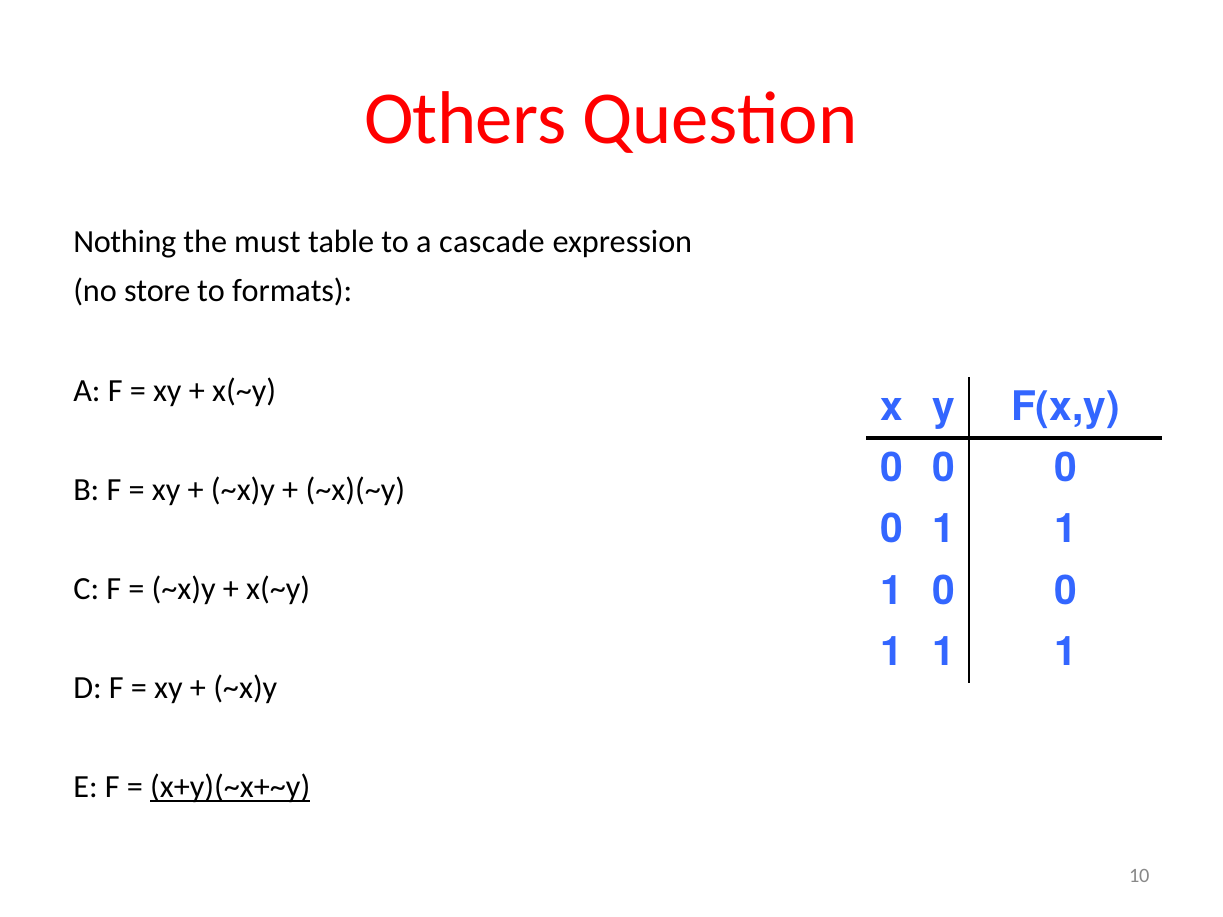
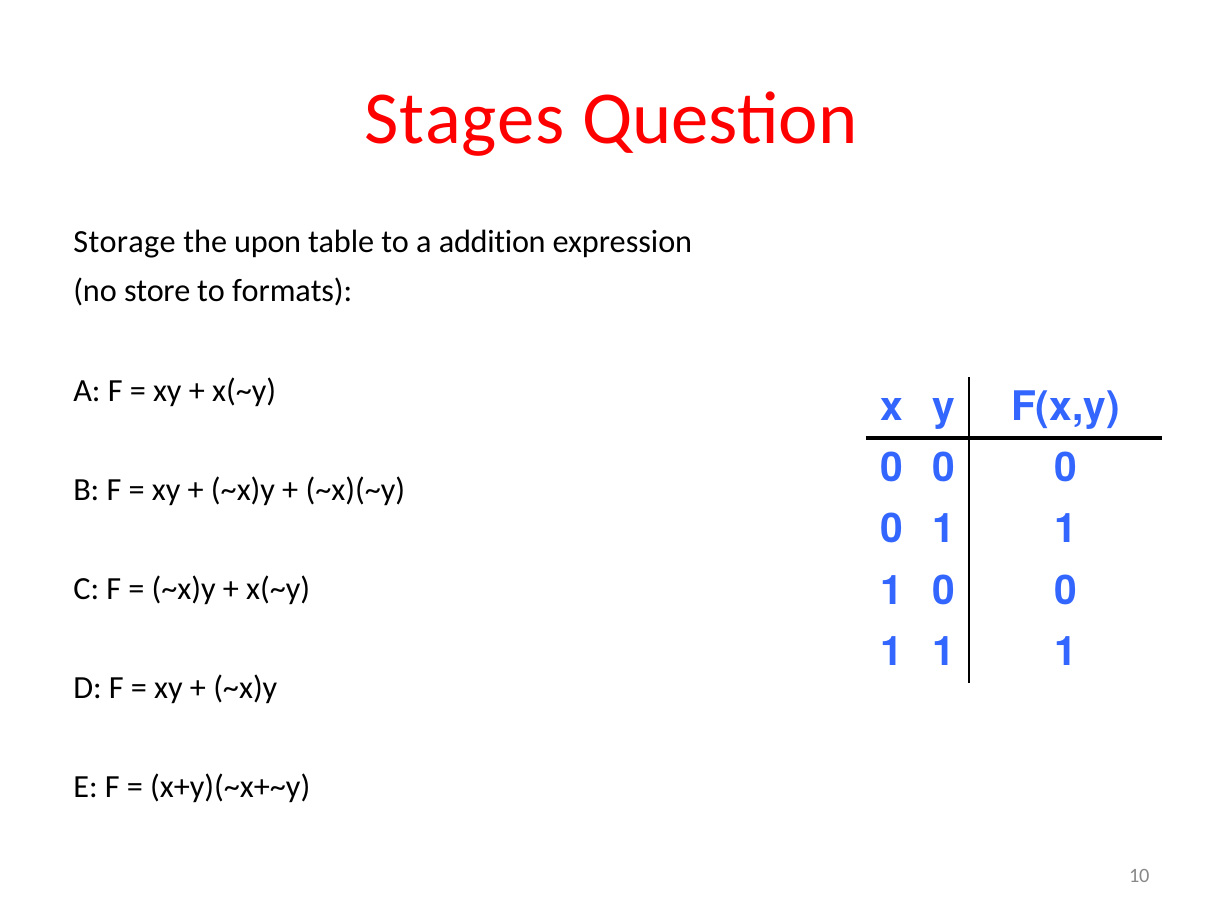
Others: Others -> Stages
Nothing: Nothing -> Storage
must: must -> upon
cascade: cascade -> addition
x+y)(~x+~y underline: present -> none
